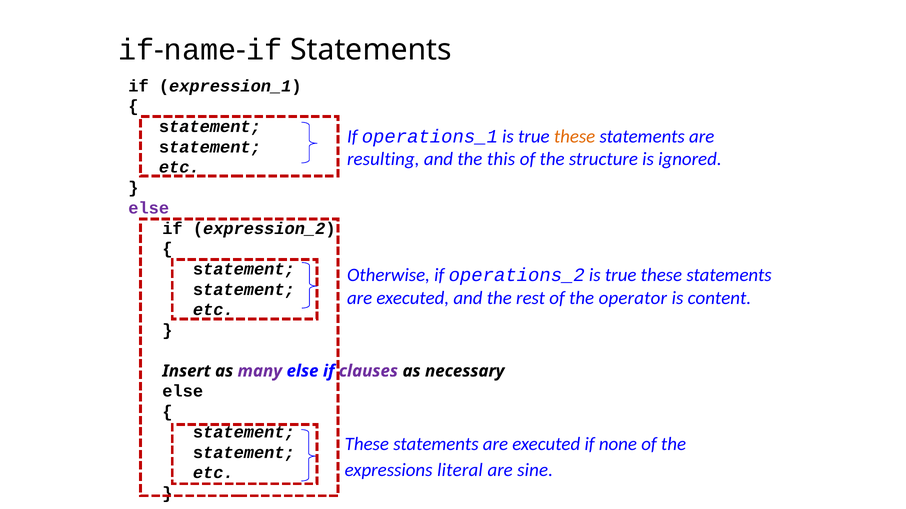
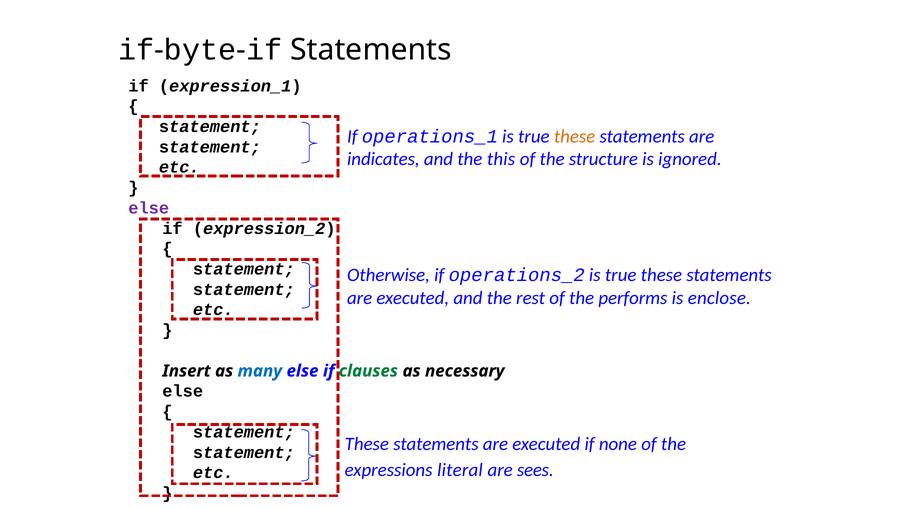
name: name -> byte
resulting: resulting -> indicates
operator: operator -> performs
content: content -> enclose
many colour: purple -> blue
clauses colour: purple -> green
sine: sine -> sees
